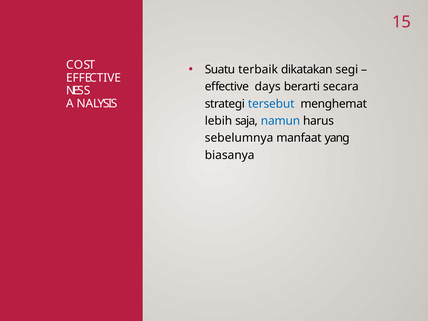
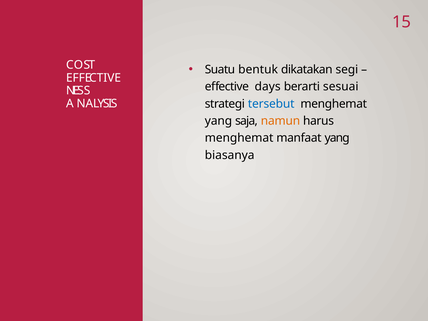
terbaik: terbaik -> bentuk
secara: secara -> sesuai
lebih at (218, 121): lebih -> yang
namun colour: blue -> orange
sebelumnya at (239, 138): sebelumnya -> menghemat
